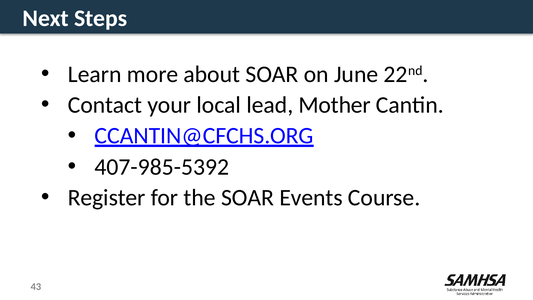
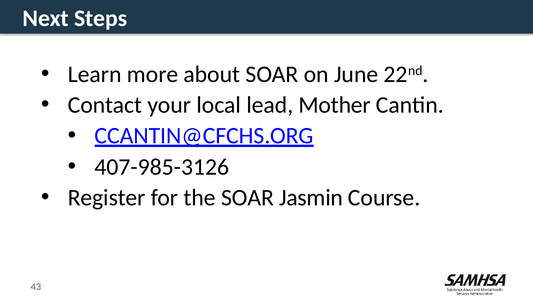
407-985-5392: 407-985-5392 -> 407-985-3126
Events: Events -> Jasmin
